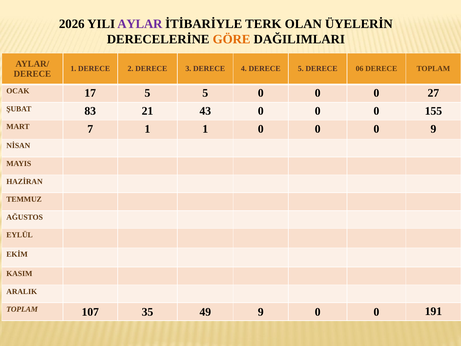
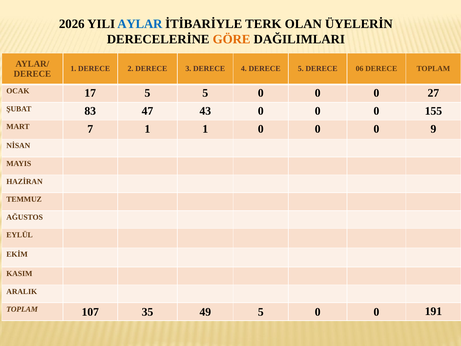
AYLAR colour: purple -> blue
21: 21 -> 47
49 9: 9 -> 5
